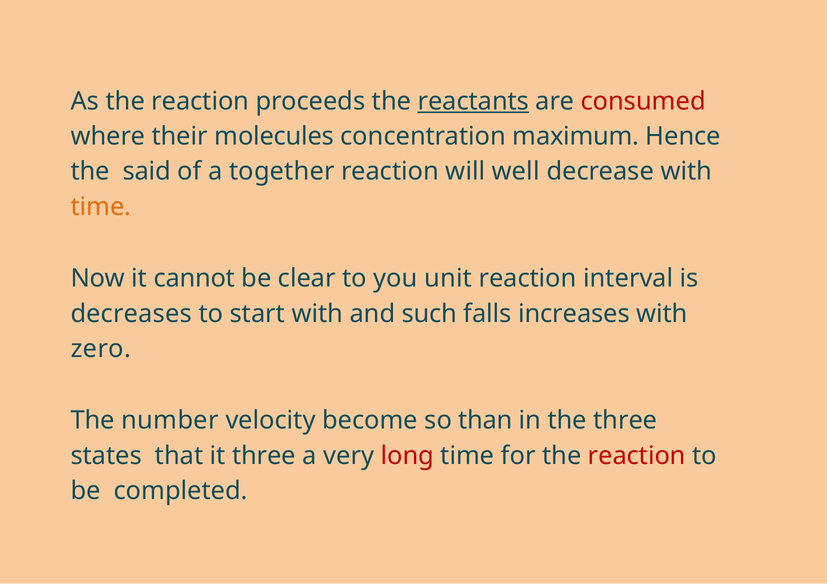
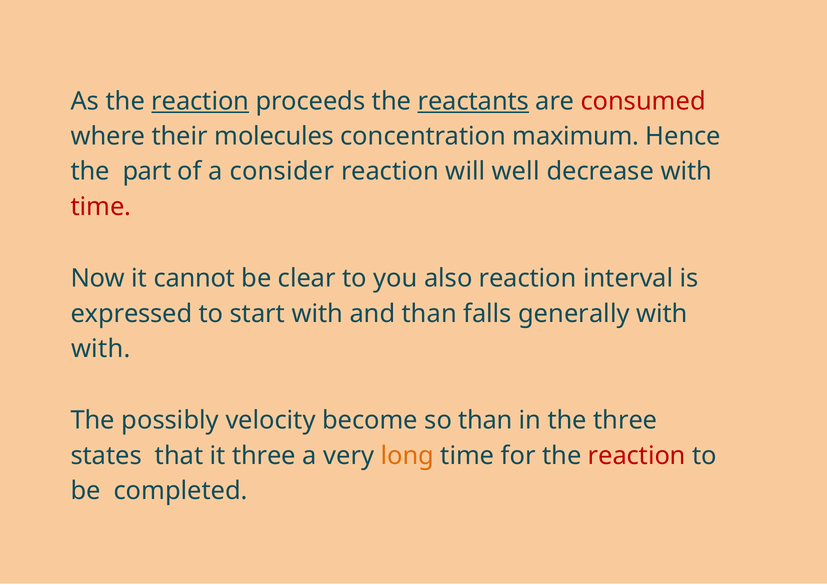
reaction at (200, 101) underline: none -> present
said: said -> part
together: together -> consider
time at (101, 207) colour: orange -> red
unit: unit -> also
decreases: decreases -> expressed
and such: such -> than
increases: increases -> generally
zero at (101, 349): zero -> with
number: number -> possibly
long colour: red -> orange
